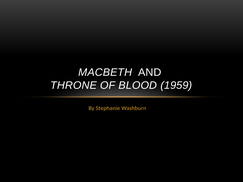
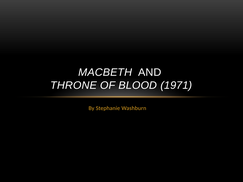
1959: 1959 -> 1971
